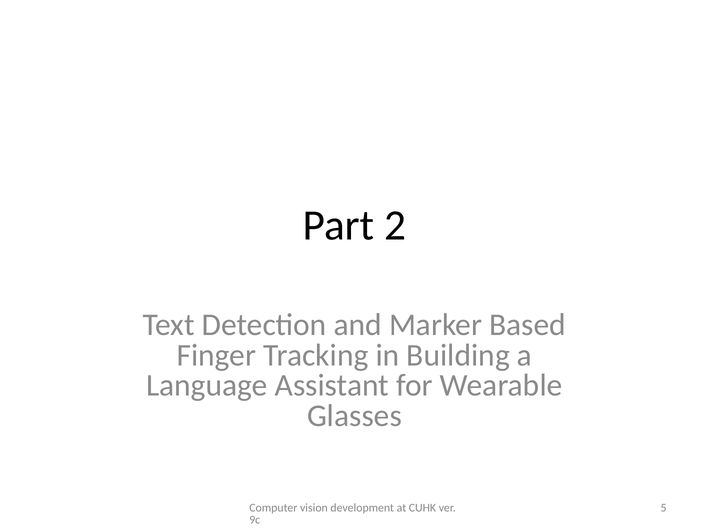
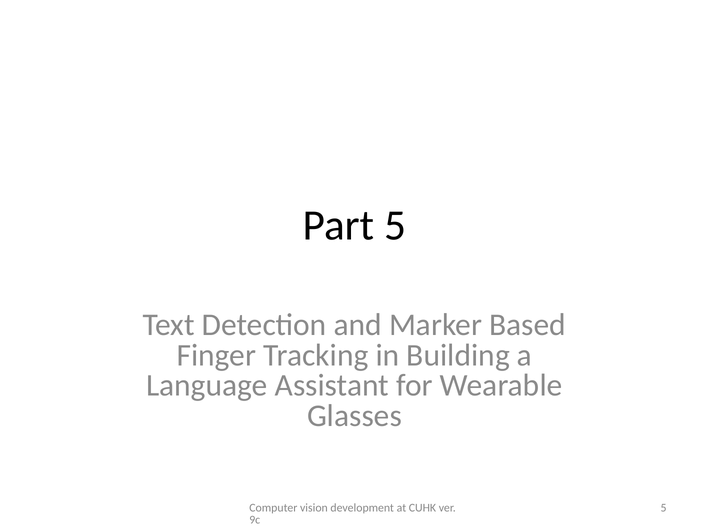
Part 2: 2 -> 5
